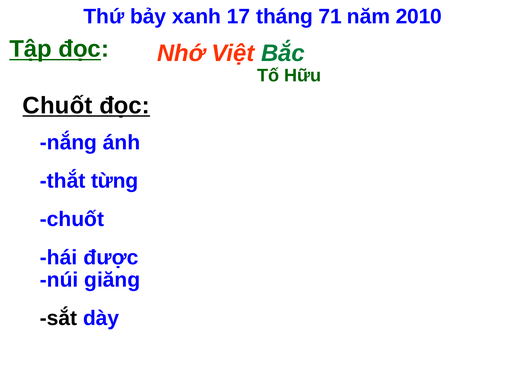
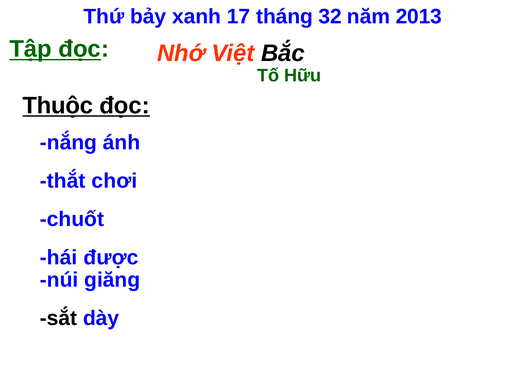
71: 71 -> 32
2010: 2010 -> 2013
Bắc colour: green -> black
Chuốt at (58, 105): Chuốt -> Thuộc
từng: từng -> chơi
